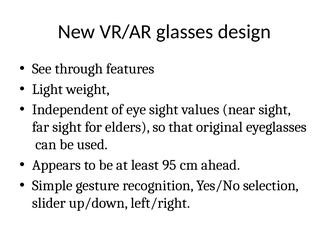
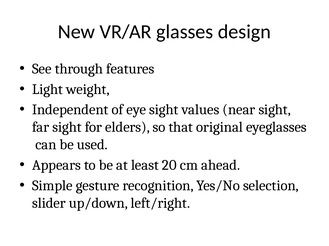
95: 95 -> 20
